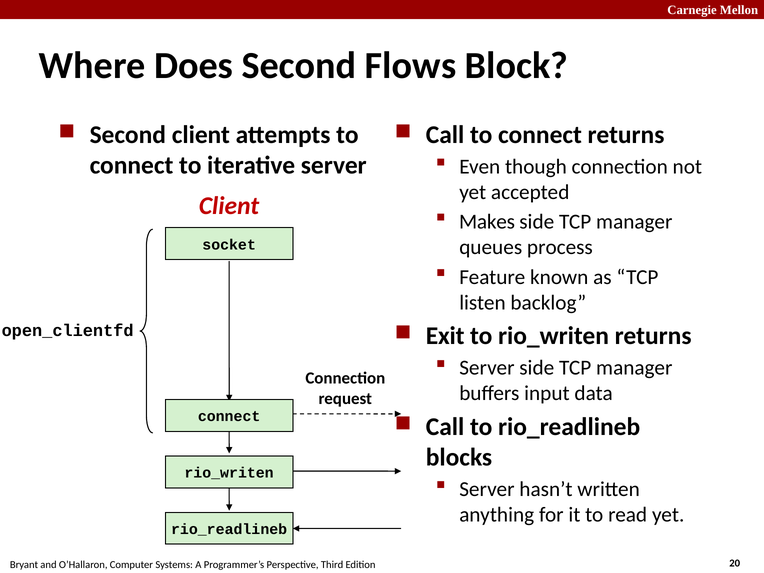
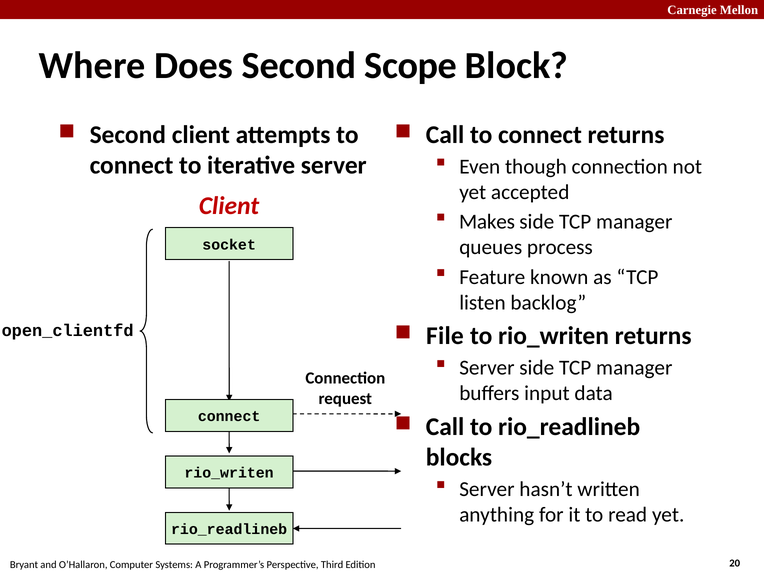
Flows: Flows -> Scope
Exit: Exit -> File
